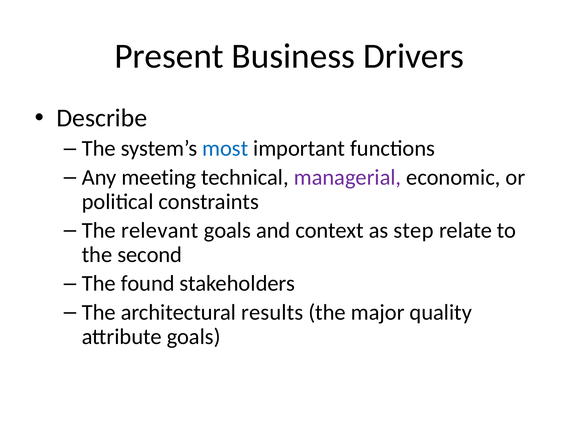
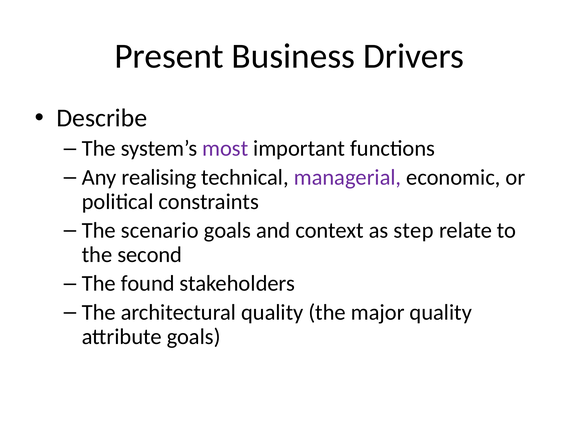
most colour: blue -> purple
meeting: meeting -> realising
relevant: relevant -> scenario
architectural results: results -> quality
